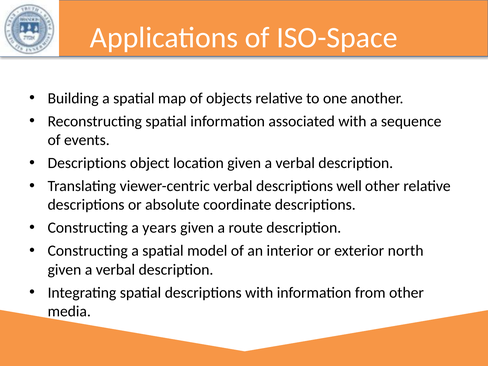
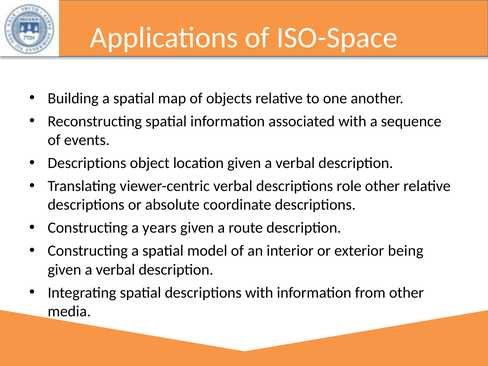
well: well -> role
north: north -> being
